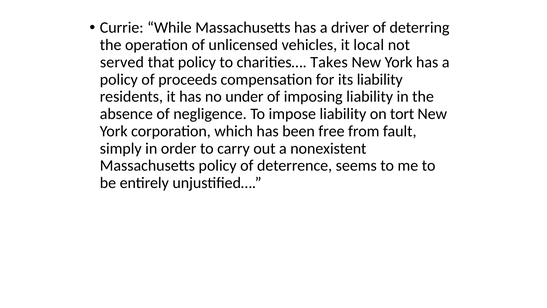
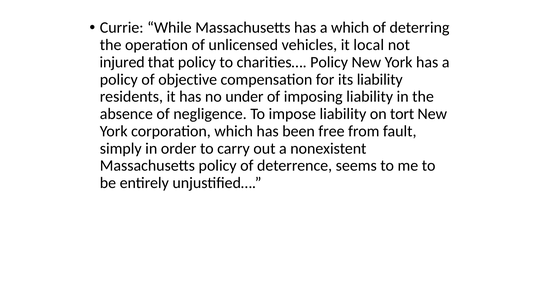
a driver: driver -> which
served: served -> injured
charities… Takes: Takes -> Policy
proceeds: proceeds -> objective
